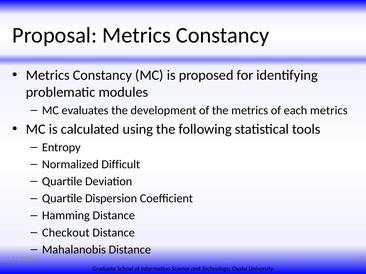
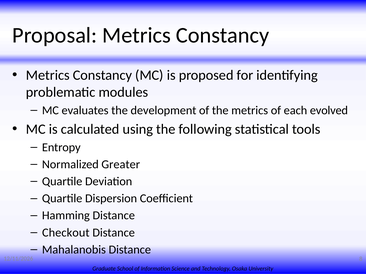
each metrics: metrics -> evolved
Difficult: Difficult -> Greater
